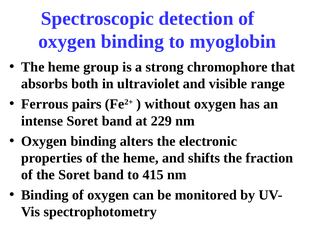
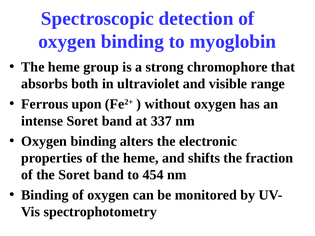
pairs: pairs -> upon
229: 229 -> 337
415: 415 -> 454
